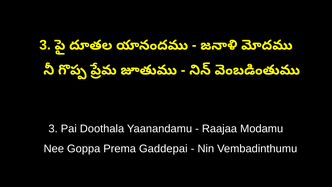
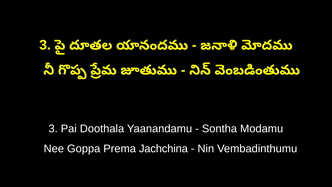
Raajaa: Raajaa -> Sontha
Gaddepai: Gaddepai -> Jachchina
